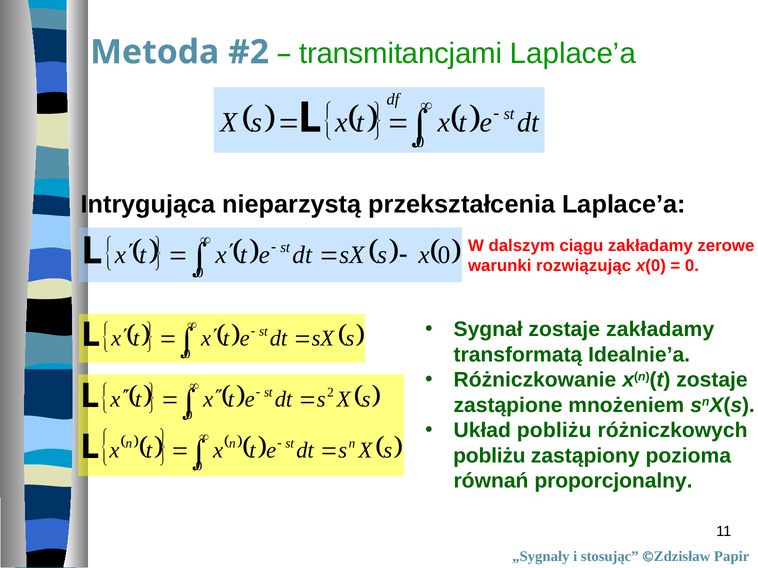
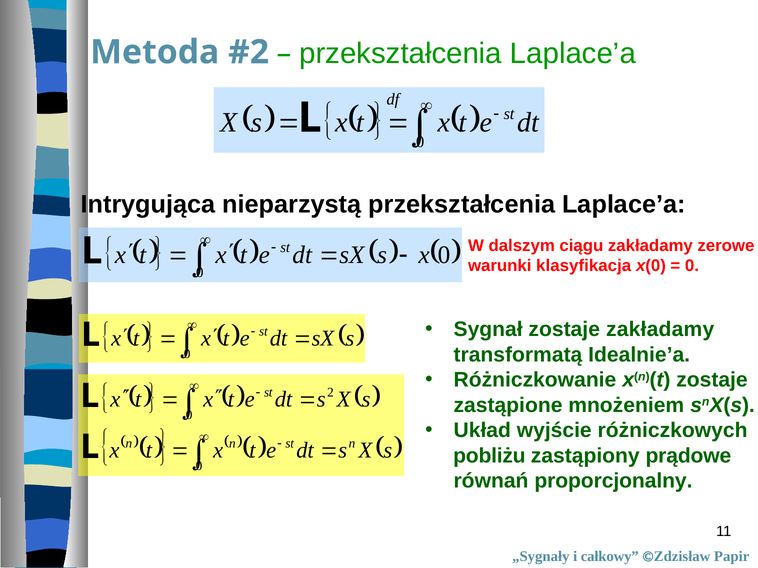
transmitancjami at (401, 54): transmitancjami -> przekształcenia
rozwiązując: rozwiązując -> klasyfikacja
Układ pobliżu: pobliżu -> wyjście
pozioma: pozioma -> prądowe
stosując: stosując -> całkowy
